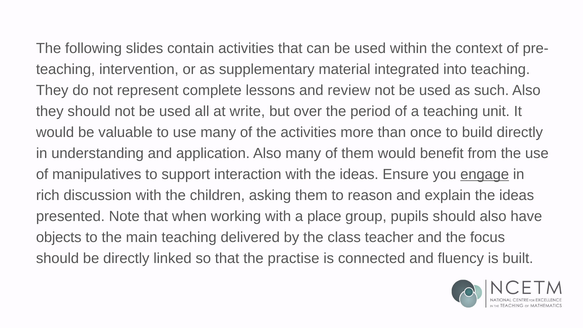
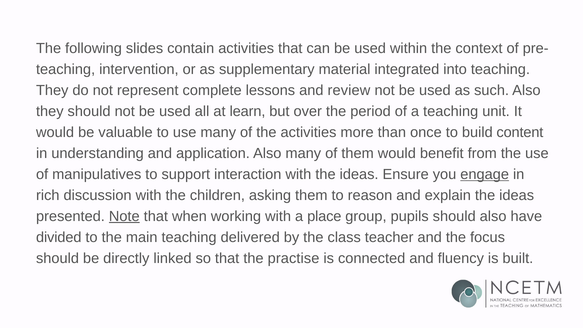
write: write -> learn
build directly: directly -> content
Note underline: none -> present
objects: objects -> divided
